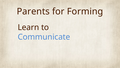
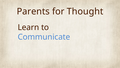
Forming: Forming -> Thought
